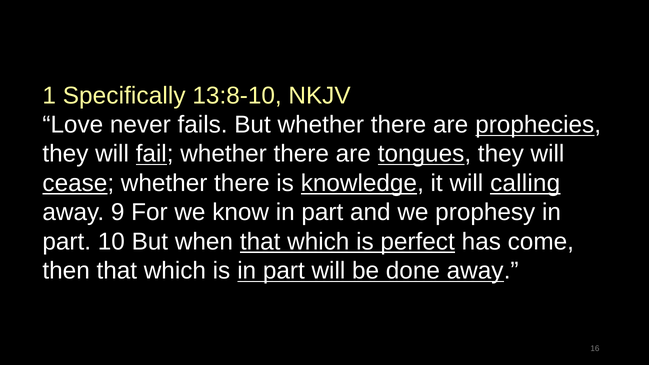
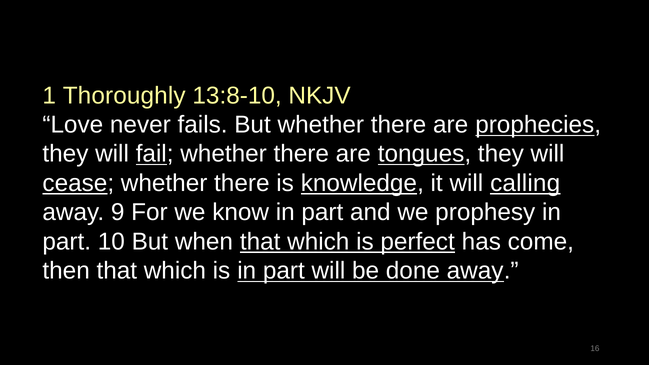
Specifically: Specifically -> Thoroughly
